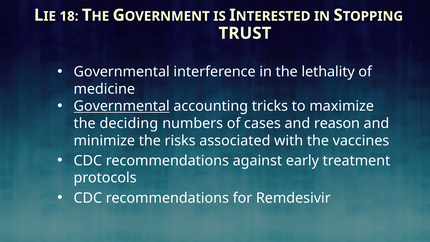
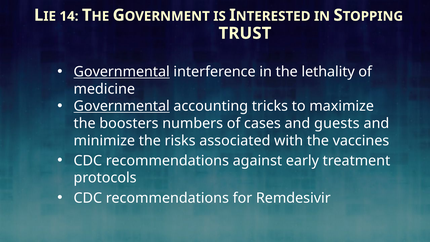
18: 18 -> 14
Governmental at (122, 72) underline: none -> present
deciding: deciding -> boosters
reason: reason -> guests
